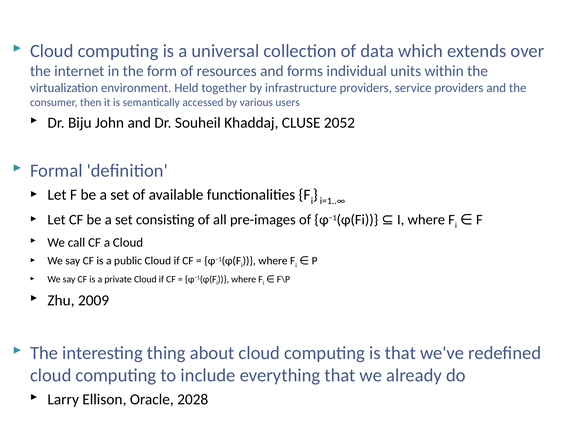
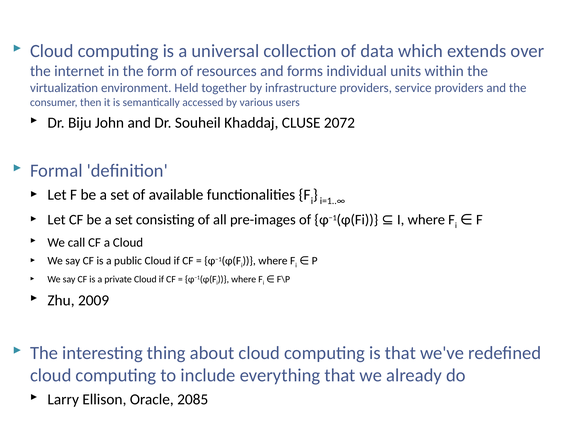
2052: 2052 -> 2072
2028: 2028 -> 2085
